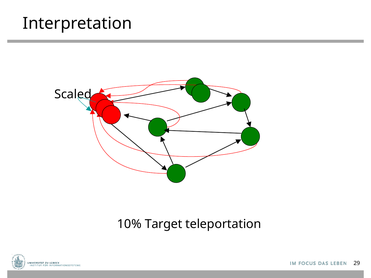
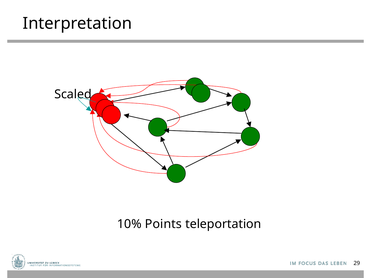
Target: Target -> Points
